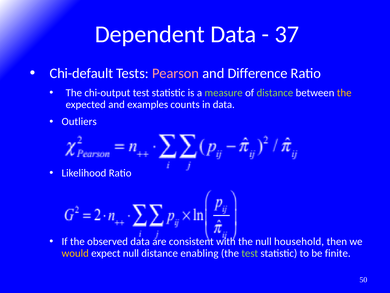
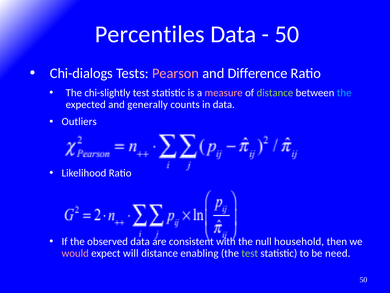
Dependent: Dependent -> Percentiles
37 at (287, 34): 37 -> 50
Chi-default: Chi-default -> Chi-dialogs
chi-output: chi-output -> chi-slightly
measure colour: light green -> pink
the at (344, 93) colour: yellow -> light blue
examples: examples -> generally
would colour: yellow -> pink
expect null: null -> will
finite: finite -> need
